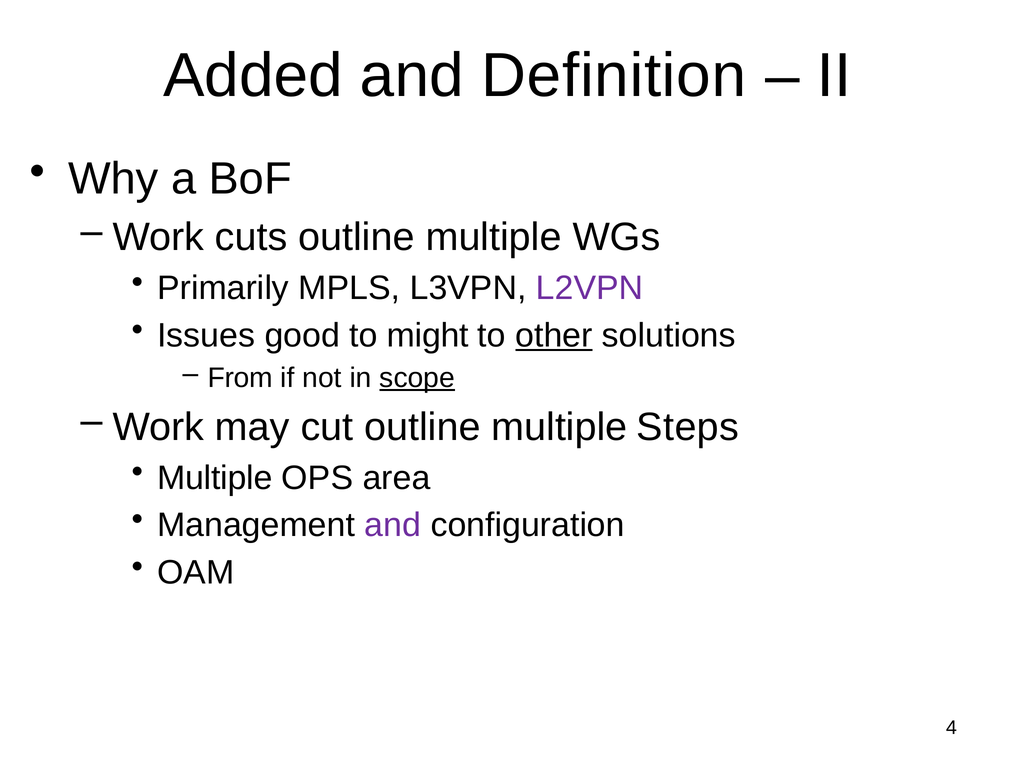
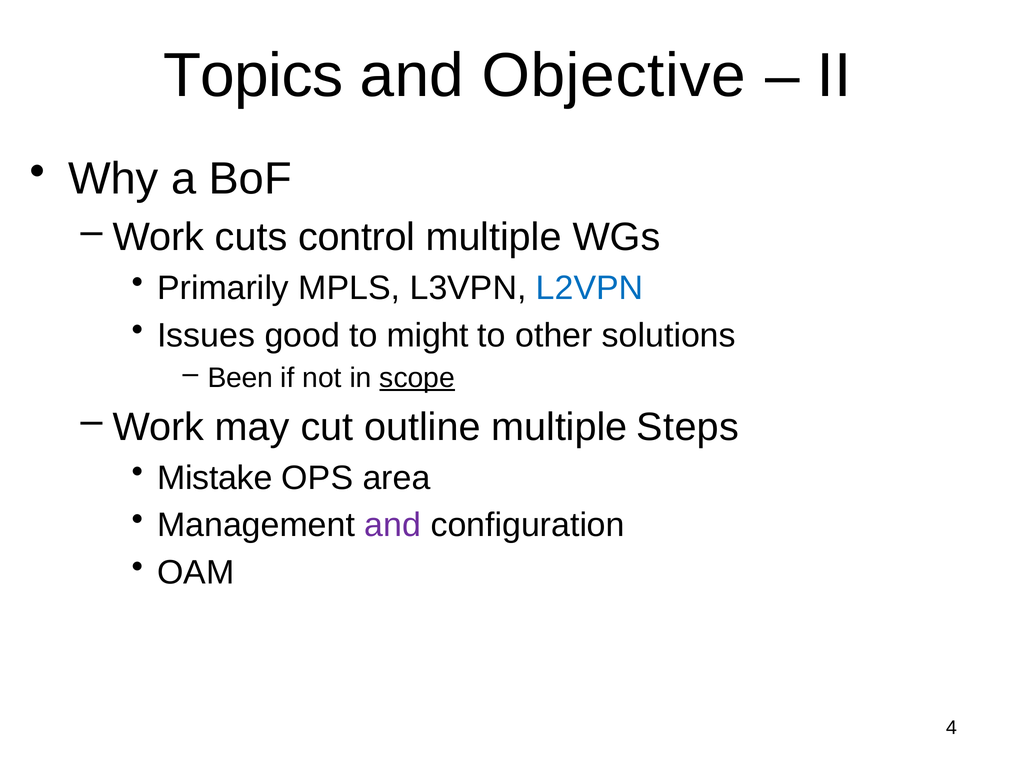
Added: Added -> Topics
Definition: Definition -> Objective
cuts outline: outline -> control
L2VPN colour: purple -> blue
other underline: present -> none
From: From -> Been
Multiple at (215, 478): Multiple -> Mistake
